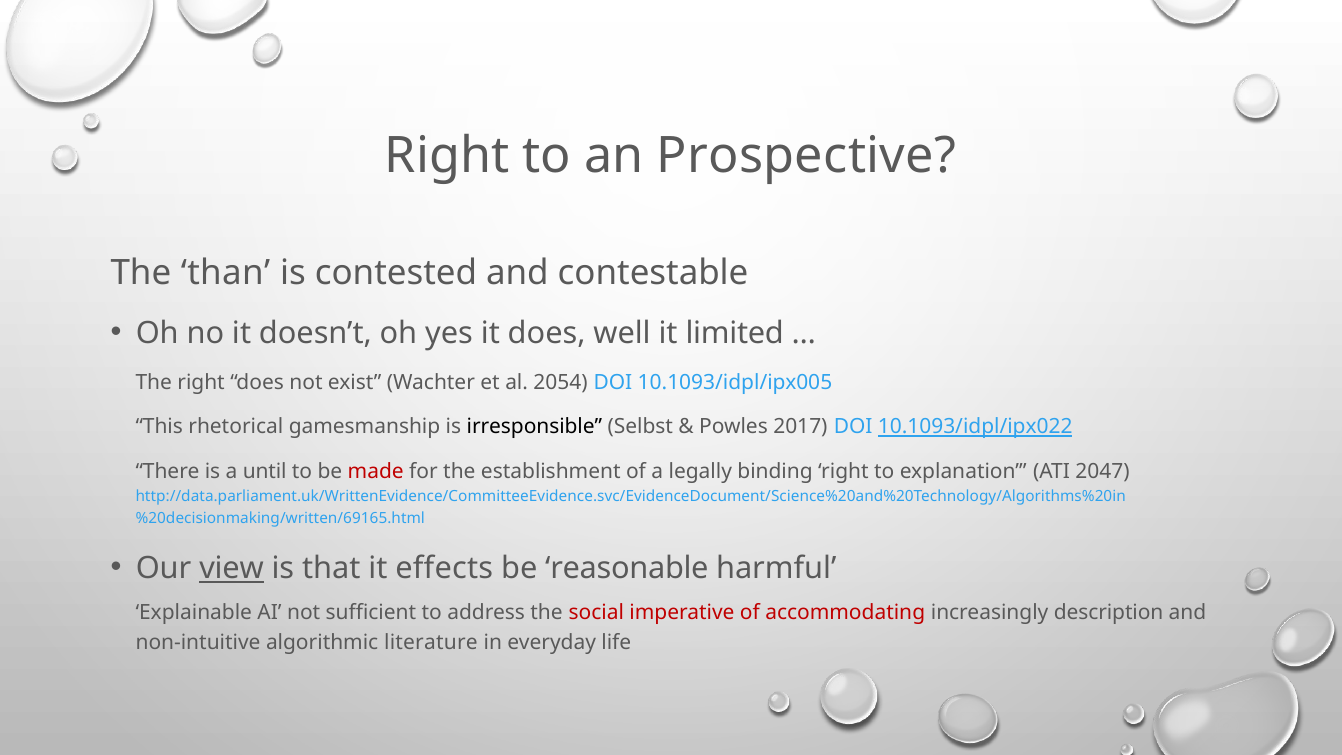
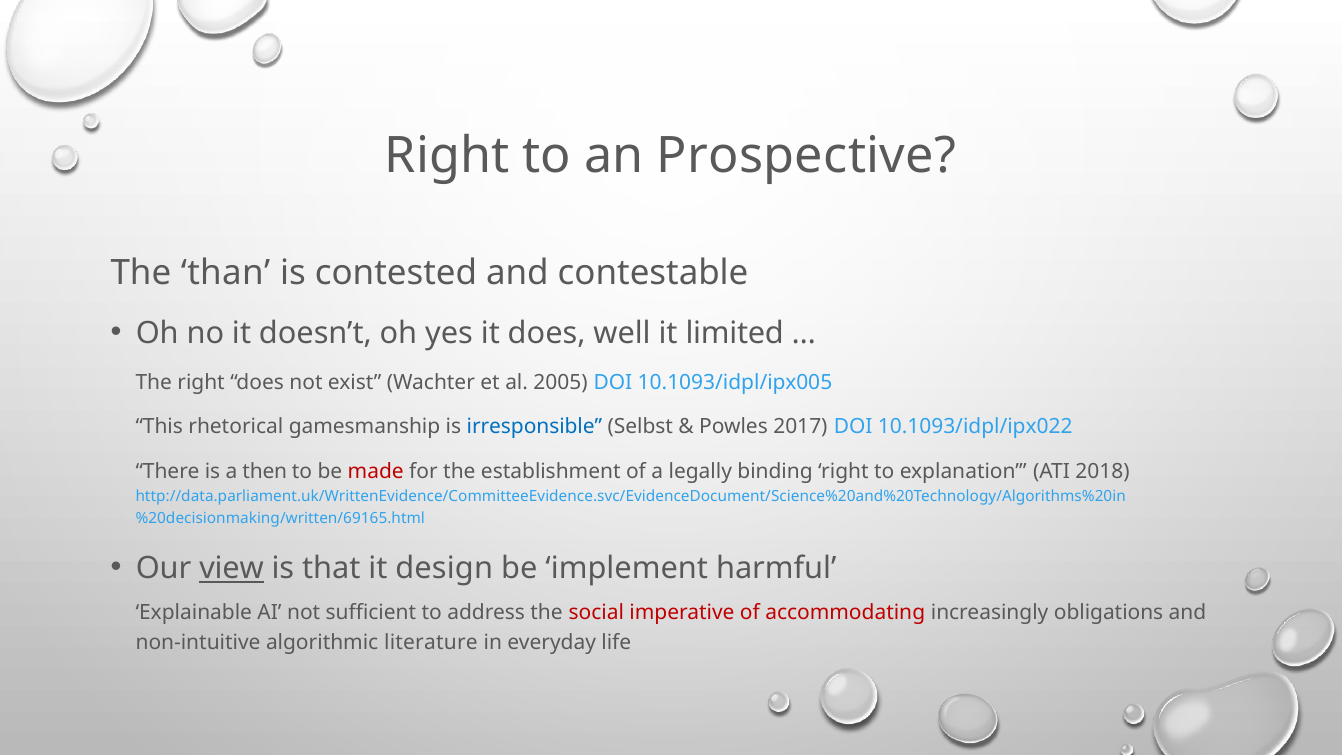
2054: 2054 -> 2005
irresponsible colour: black -> blue
10.1093/idpl/ipx022 underline: present -> none
until: until -> then
2047: 2047 -> 2018
effects: effects -> design
reasonable: reasonable -> implement
description: description -> obligations
